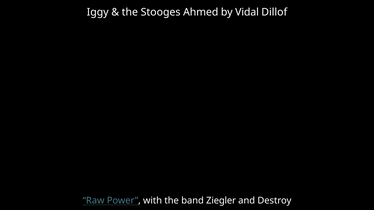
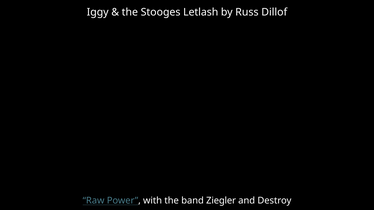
Ahmed: Ahmed -> Letlash
Vidal: Vidal -> Russ
